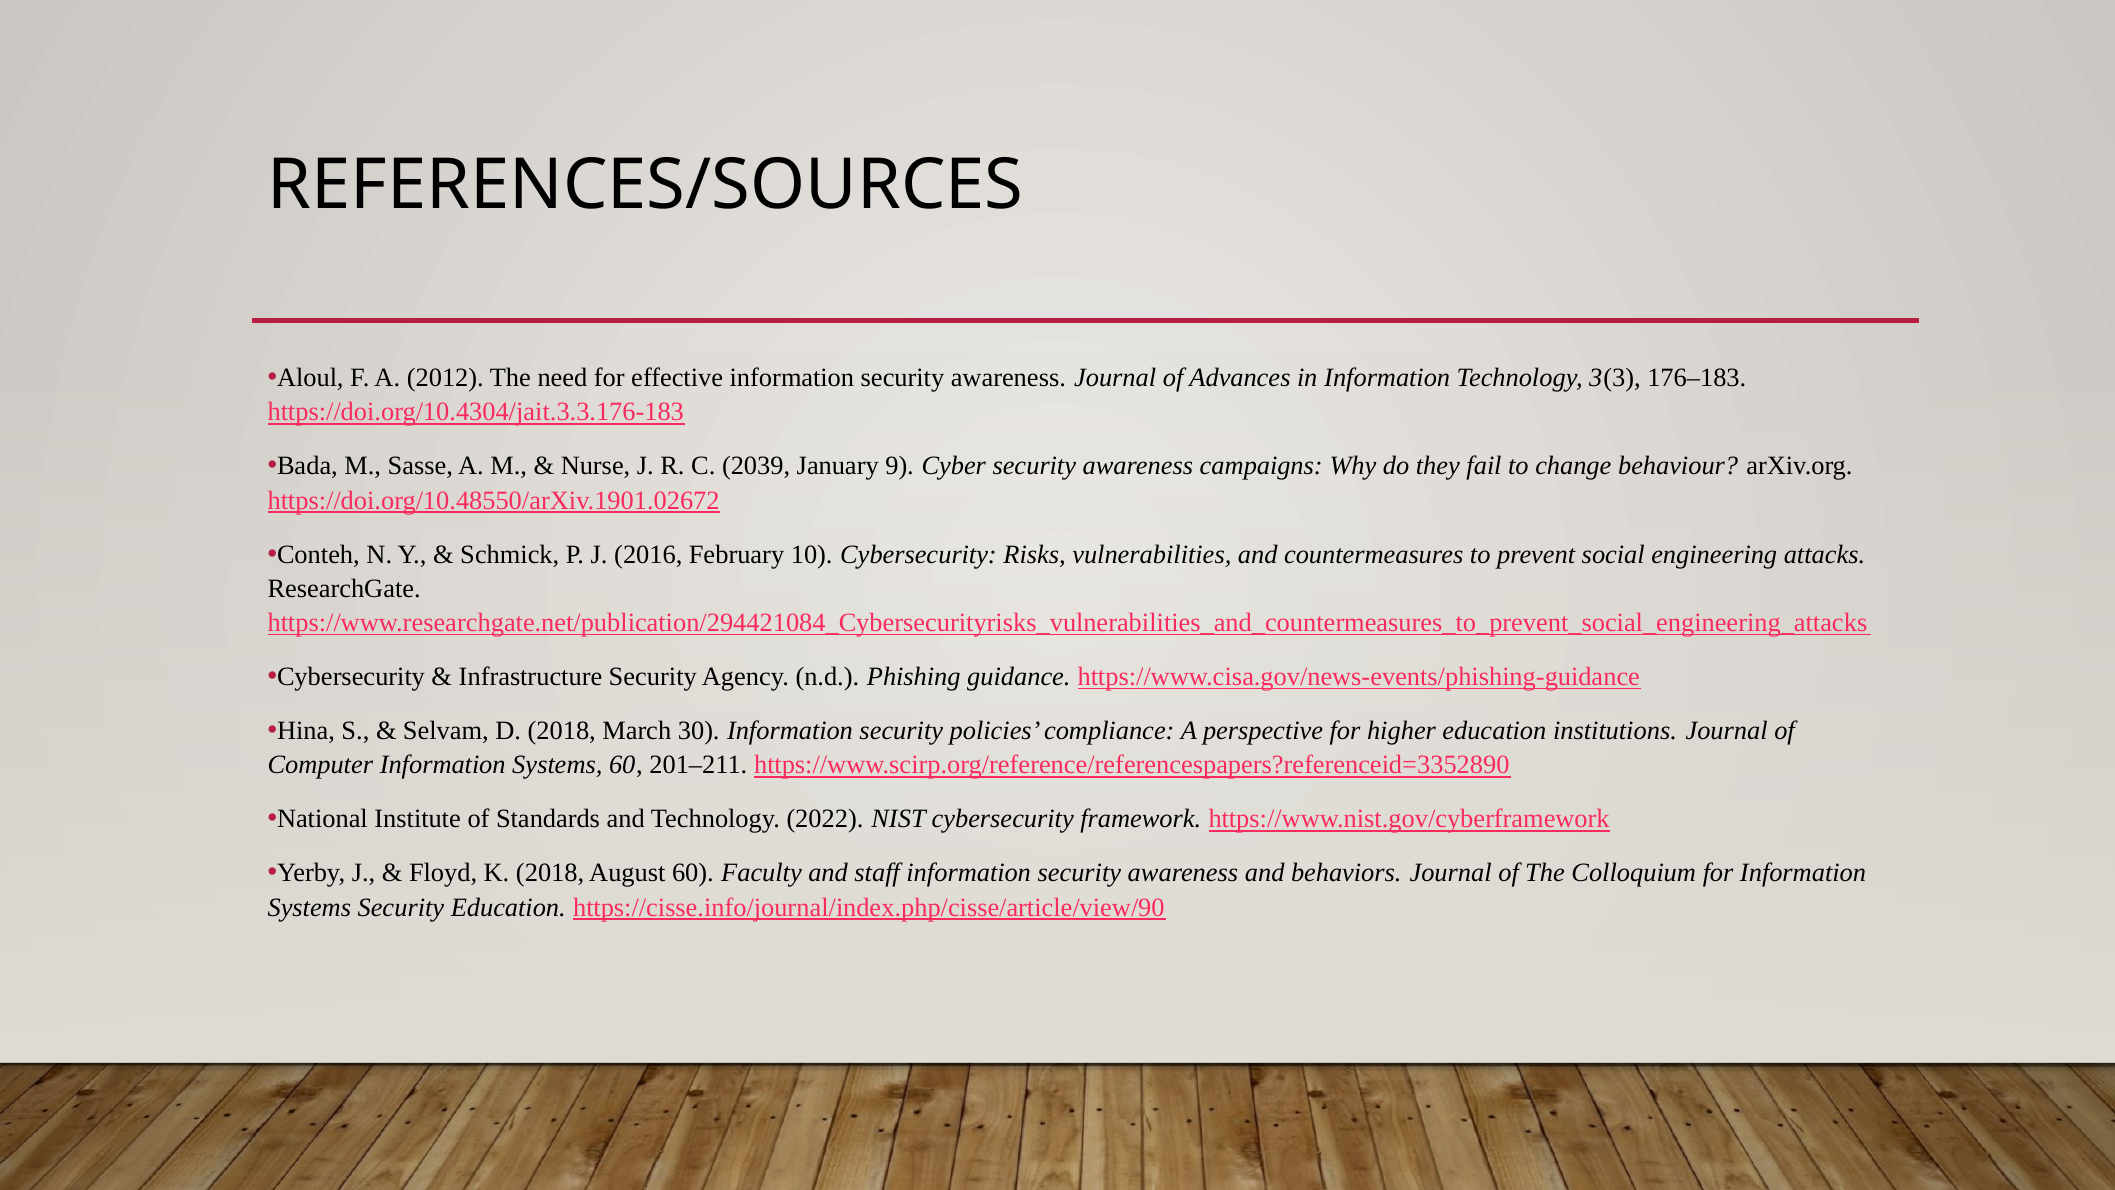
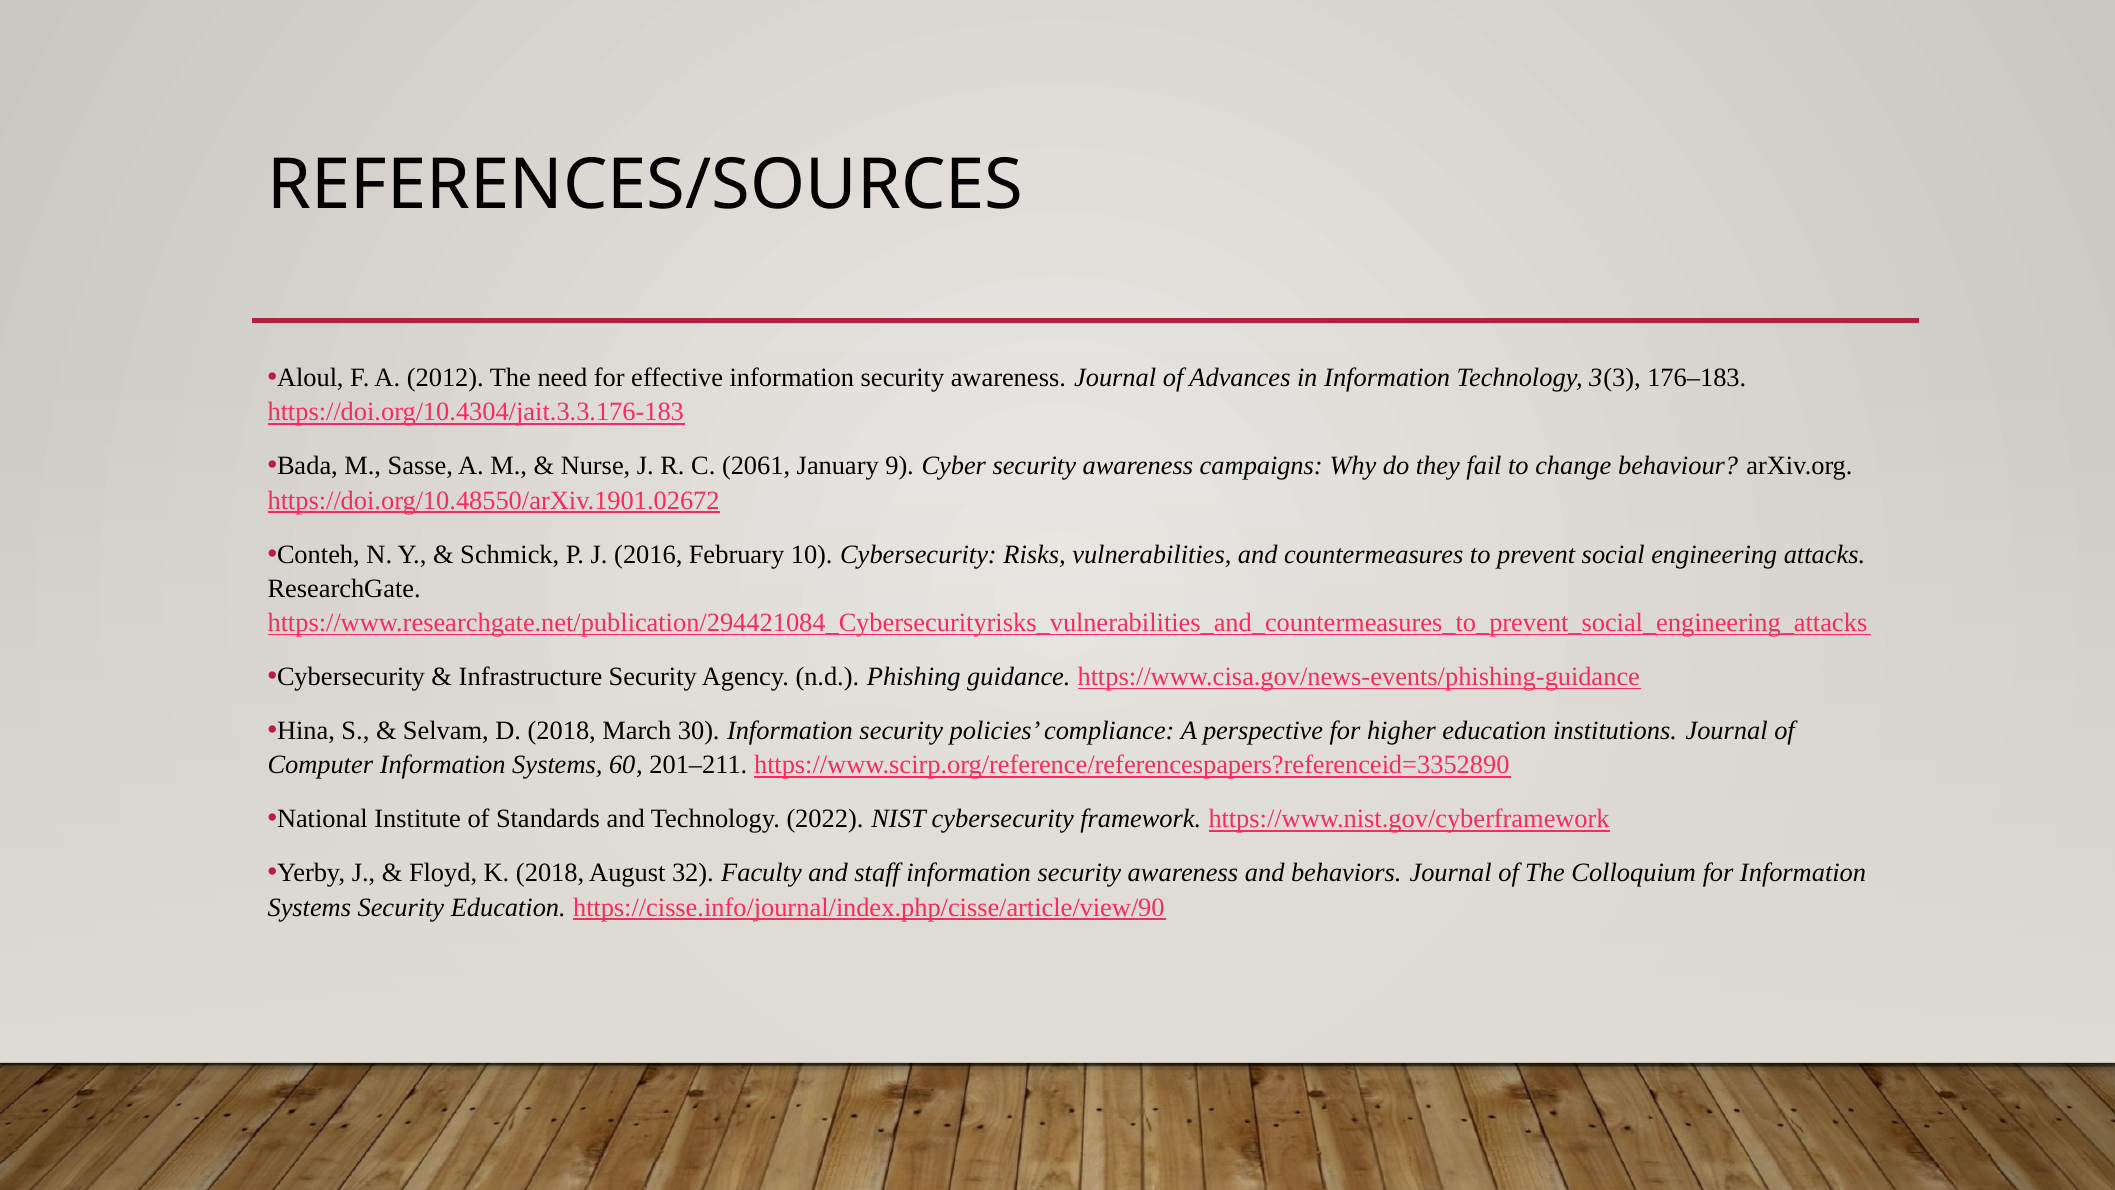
2039: 2039 -> 2061
August 60: 60 -> 32
